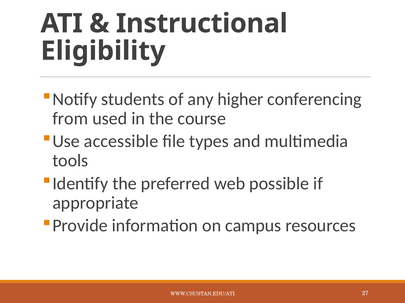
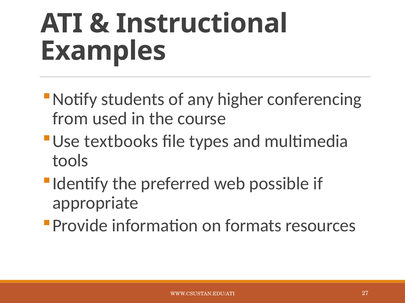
Eligibility: Eligibility -> Examples
accessible: accessible -> textbooks
campus: campus -> formats
